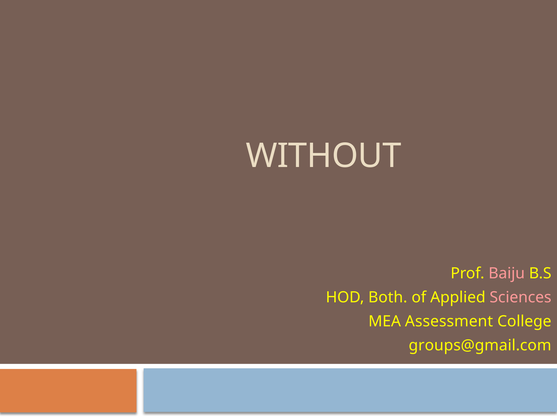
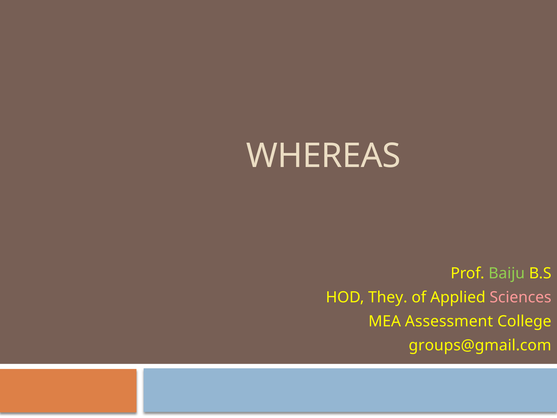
WITHOUT: WITHOUT -> WHEREAS
Baiju colour: pink -> light green
Both: Both -> They
